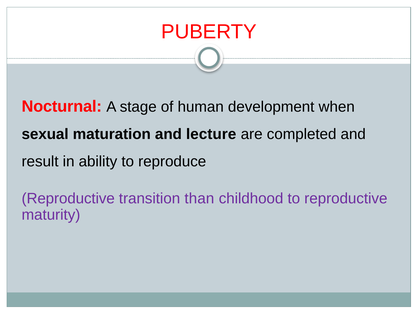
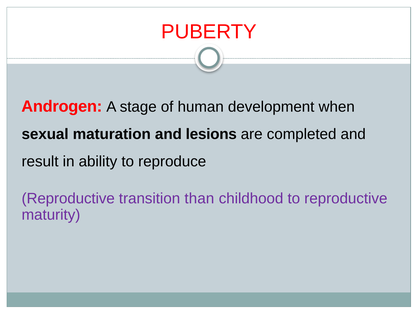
Nocturnal: Nocturnal -> Androgen
lecture: lecture -> lesions
